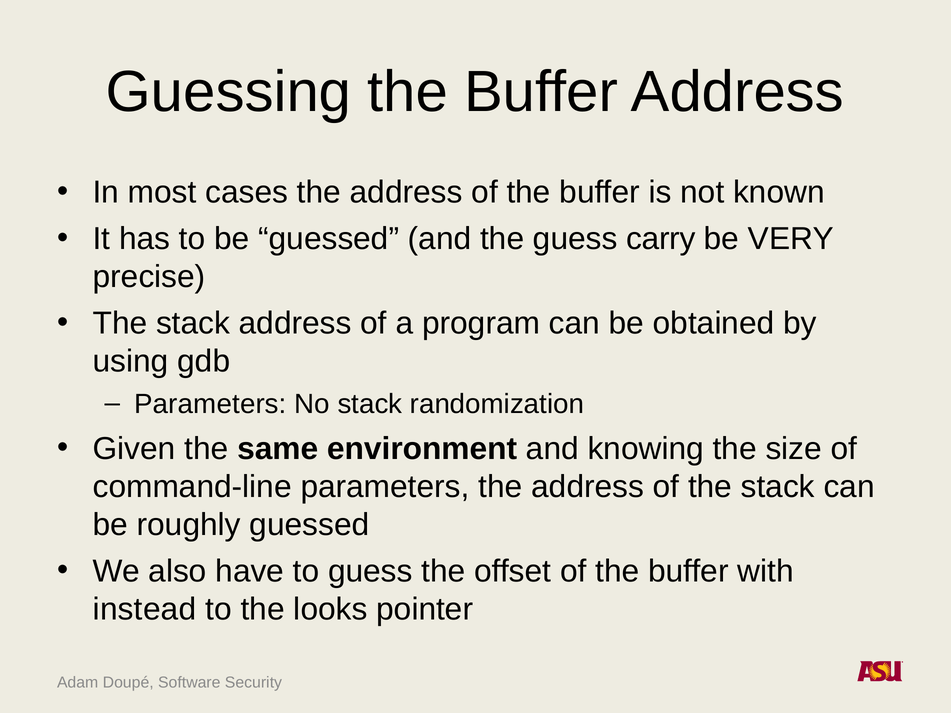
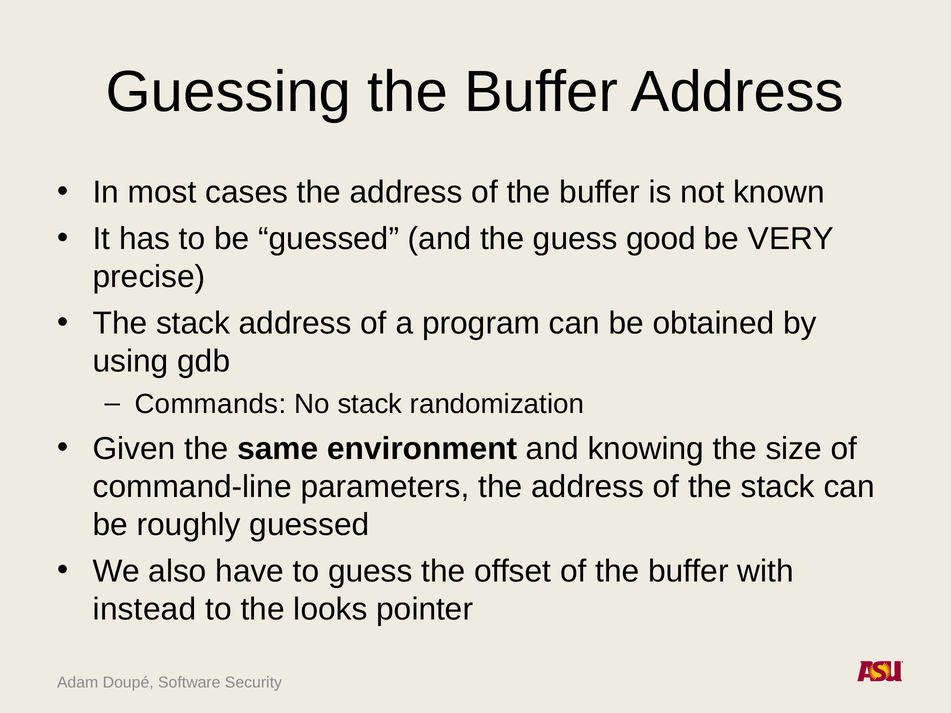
carry: carry -> good
Parameters at (210, 404): Parameters -> Commands
